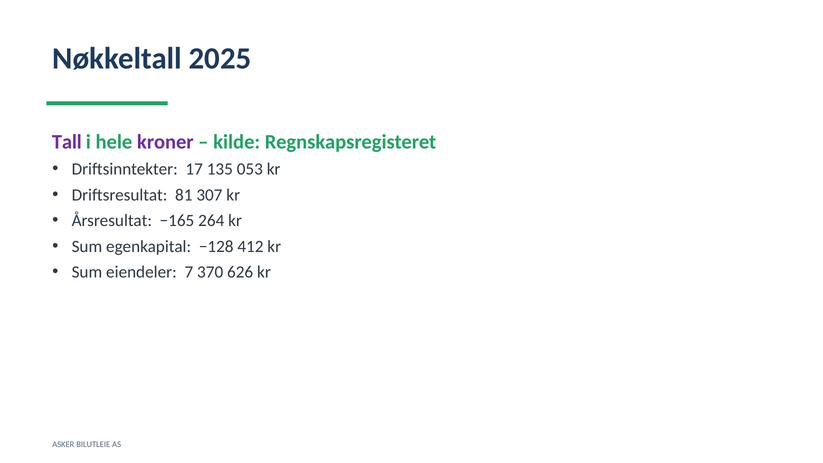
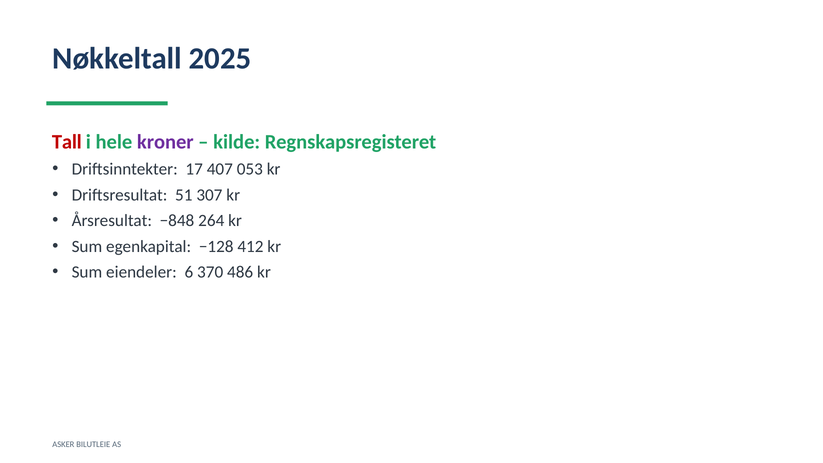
Tall colour: purple -> red
135: 135 -> 407
81: 81 -> 51
−165: −165 -> −848
7: 7 -> 6
626: 626 -> 486
